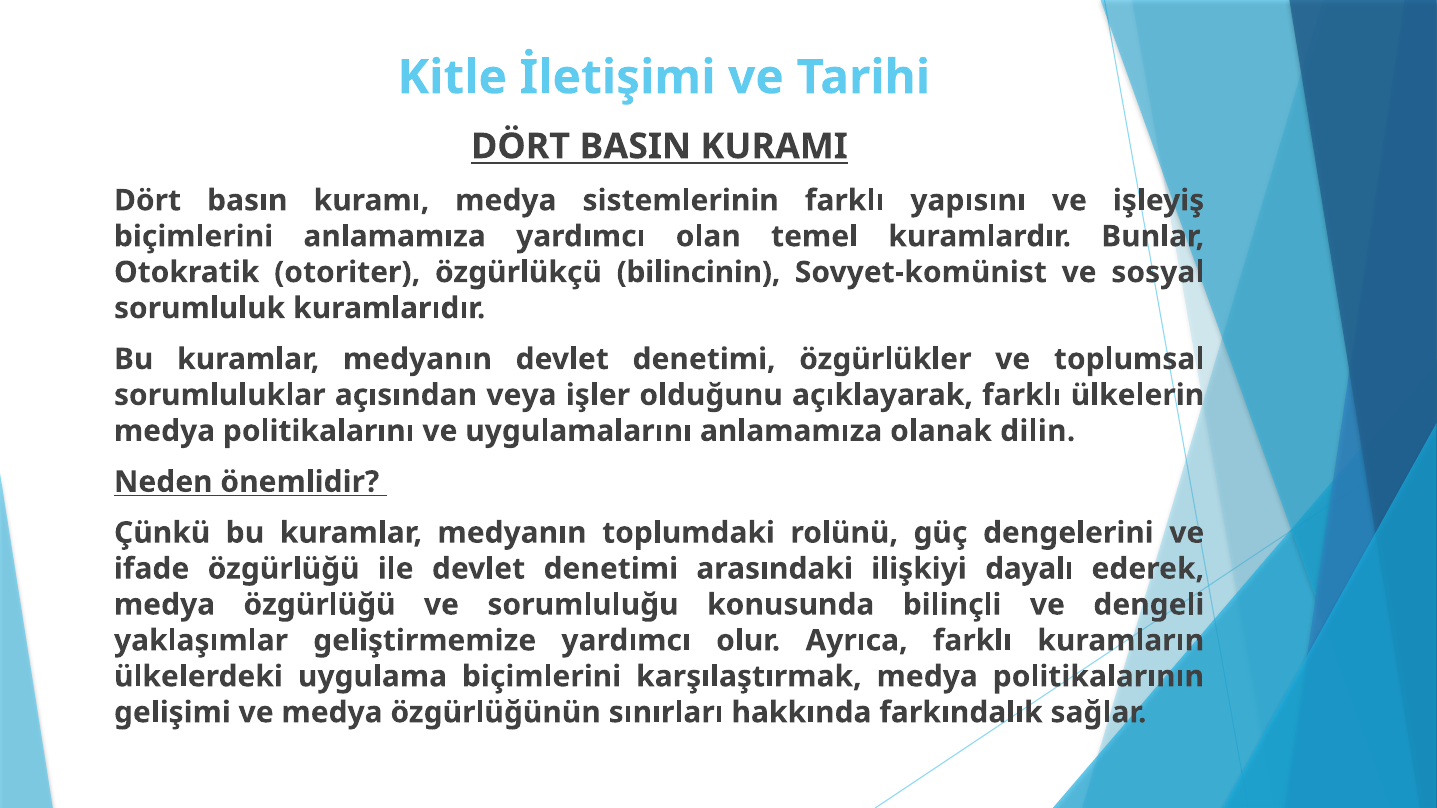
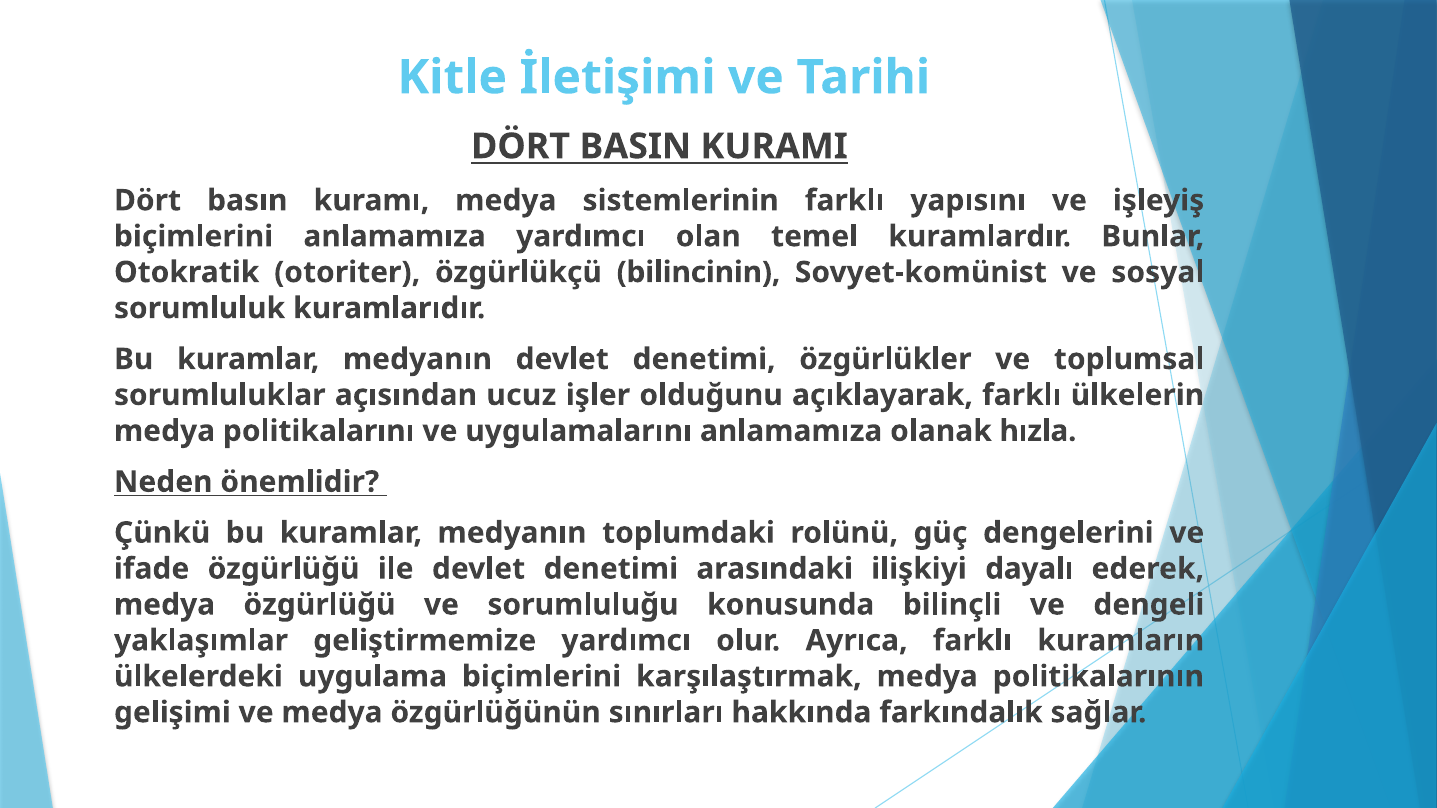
veya: veya -> ucuz
dilin: dilin -> hızla
